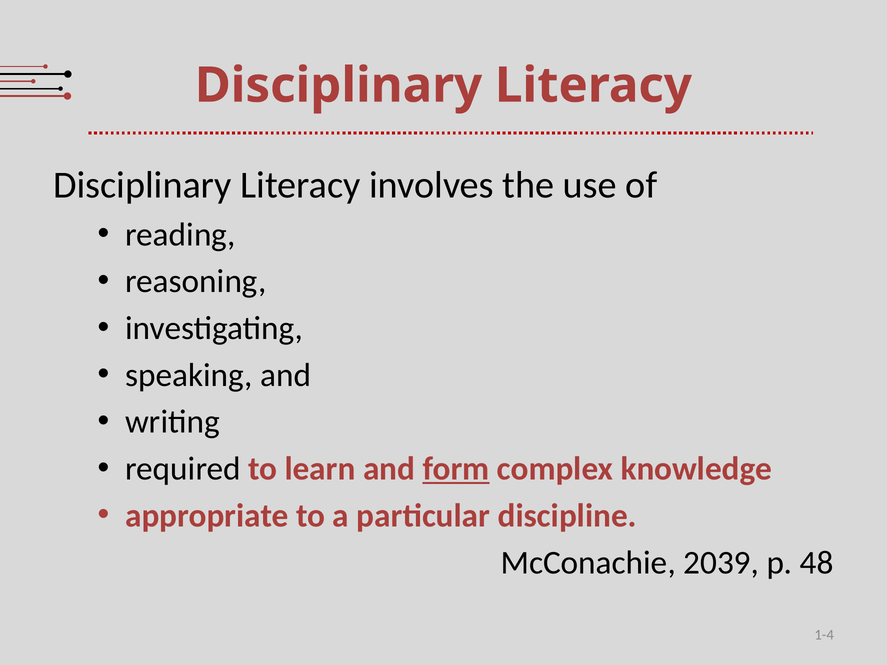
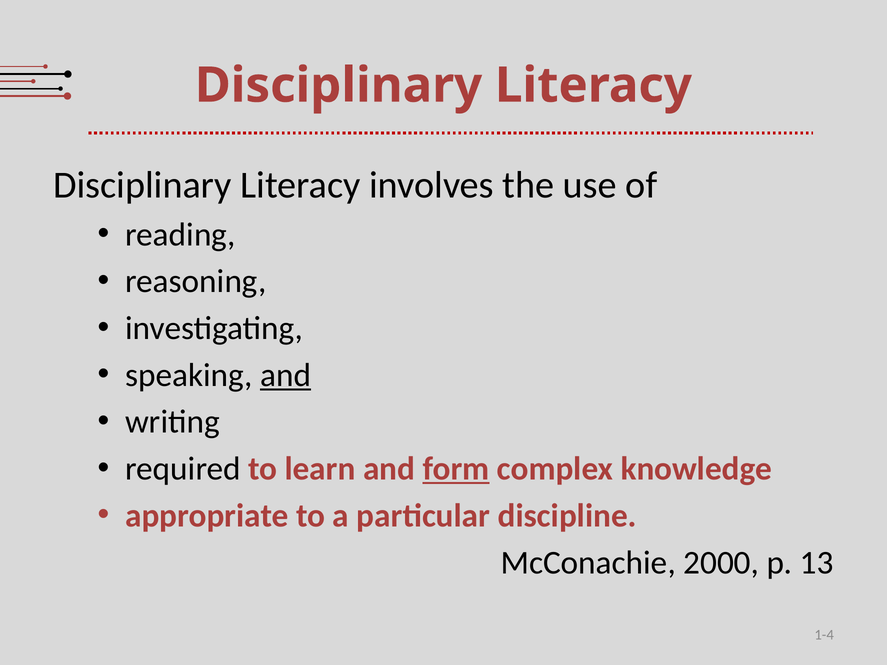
and at (286, 375) underline: none -> present
2039: 2039 -> 2000
48: 48 -> 13
